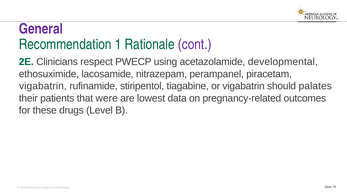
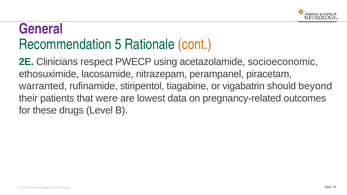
1: 1 -> 5
cont colour: purple -> orange
developmental: developmental -> socioeconomic
vigabatrin at (43, 86): vigabatrin -> warranted
palates: palates -> beyond
